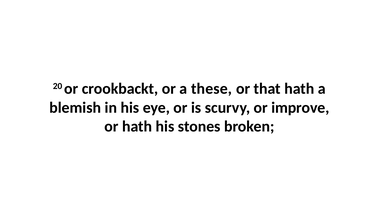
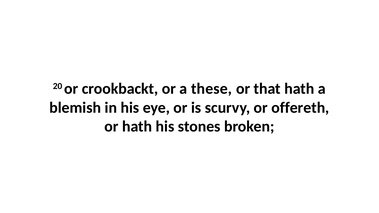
improve: improve -> offereth
